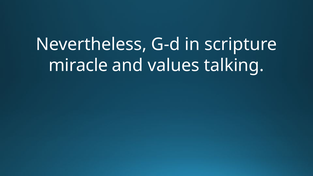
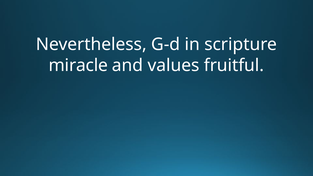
talking: talking -> fruitful
